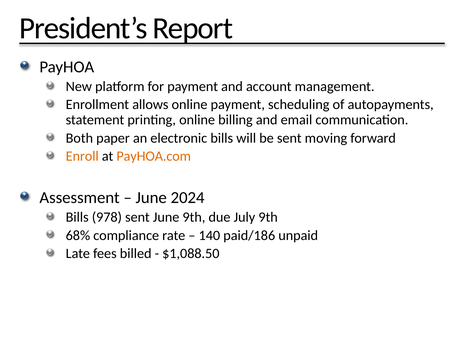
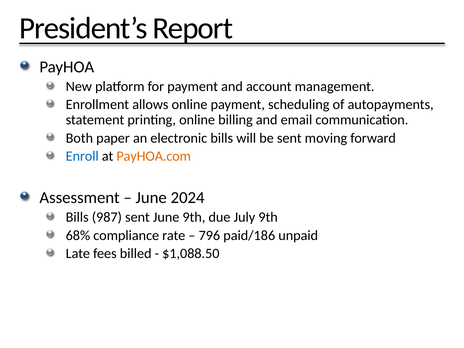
Enroll colour: orange -> blue
978: 978 -> 987
140: 140 -> 796
